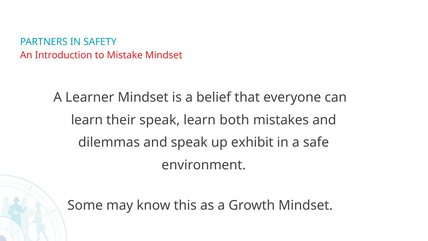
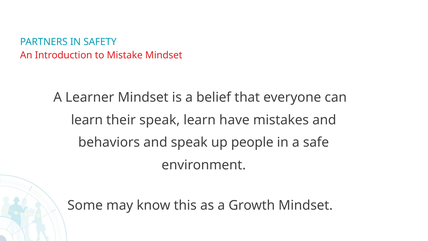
both: both -> have
dilemmas: dilemmas -> behaviors
exhibit: exhibit -> people
